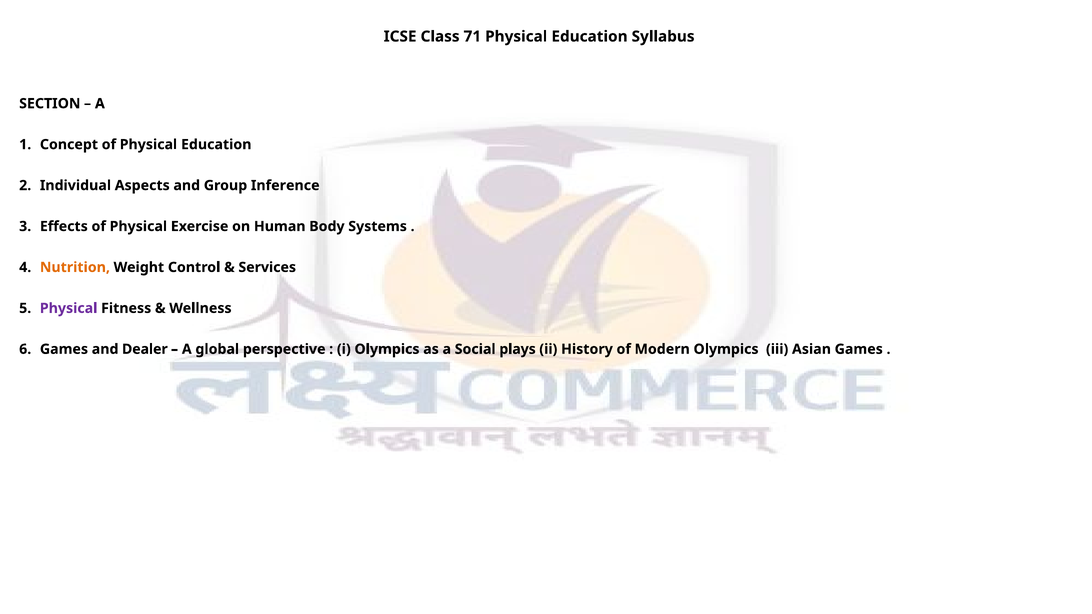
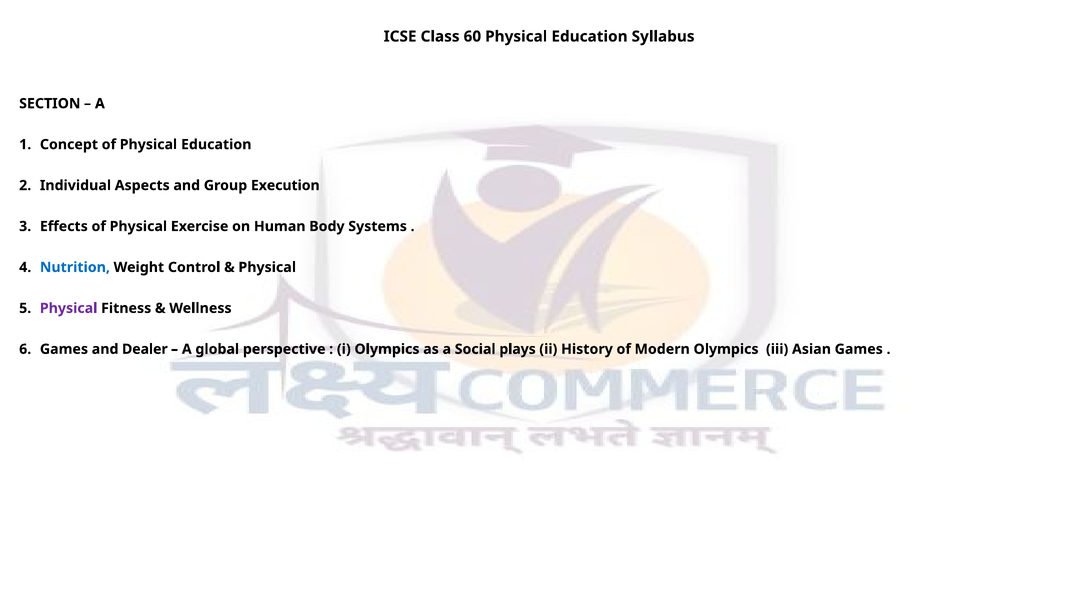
71: 71 -> 60
Inference: Inference -> Execution
Nutrition colour: orange -> blue
Services at (267, 267): Services -> Physical
